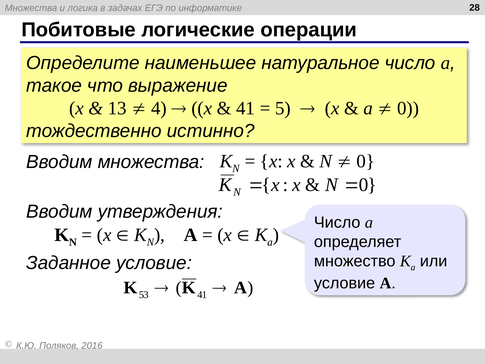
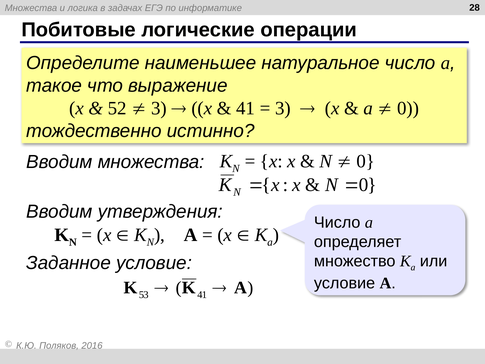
13: 13 -> 52
4 at (159, 108): 4 -> 3
5 at (283, 108): 5 -> 3
